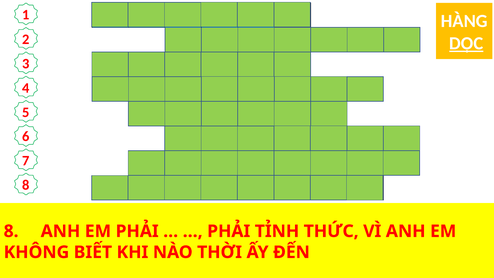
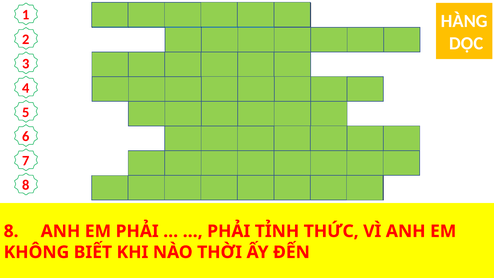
DỌC underline: present -> none
